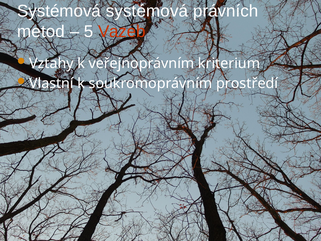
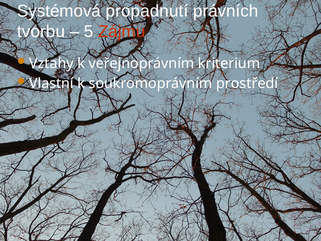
Systémová systémová: systémová -> propadnutí
metod: metod -> tvorbu
Vazeb: Vazeb -> Zájmu
